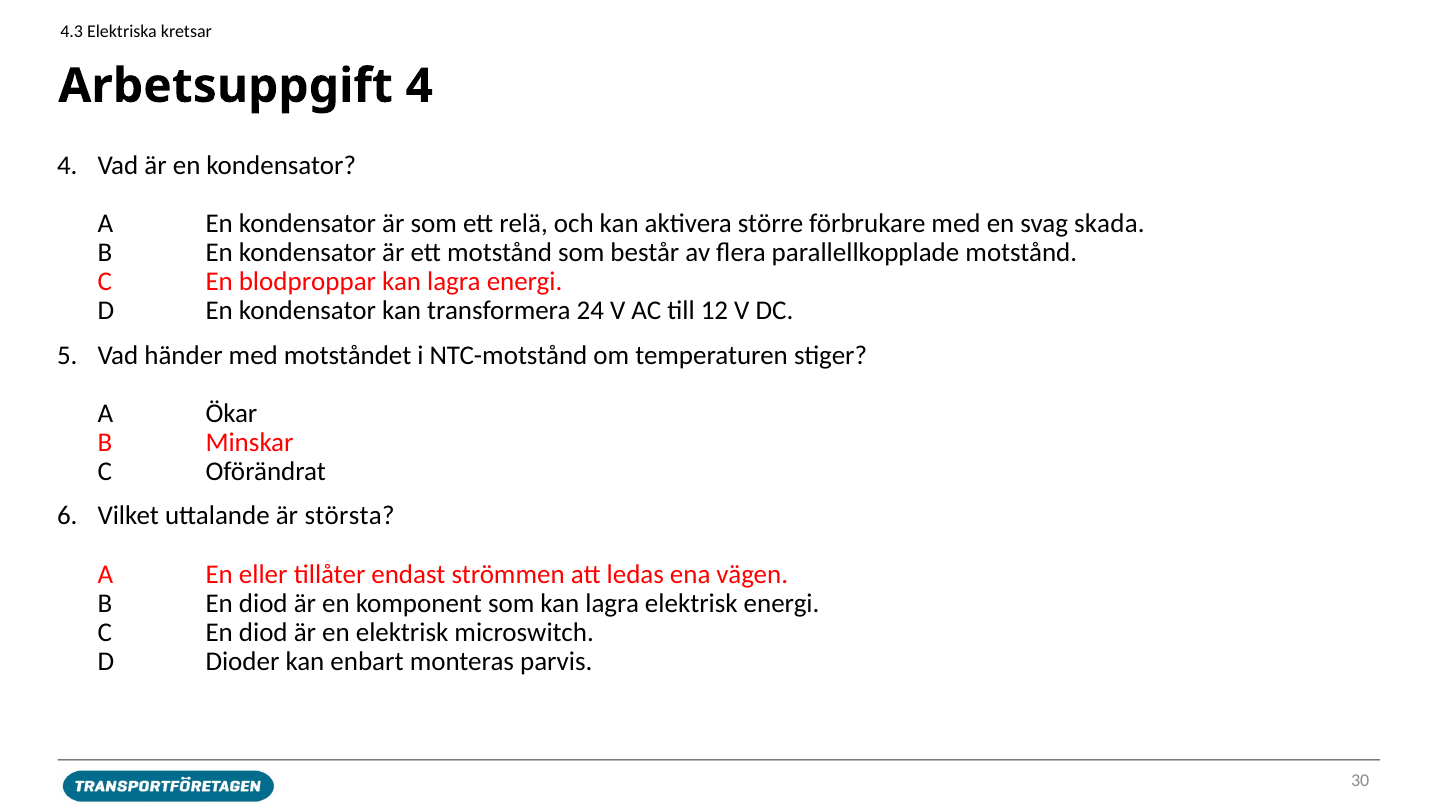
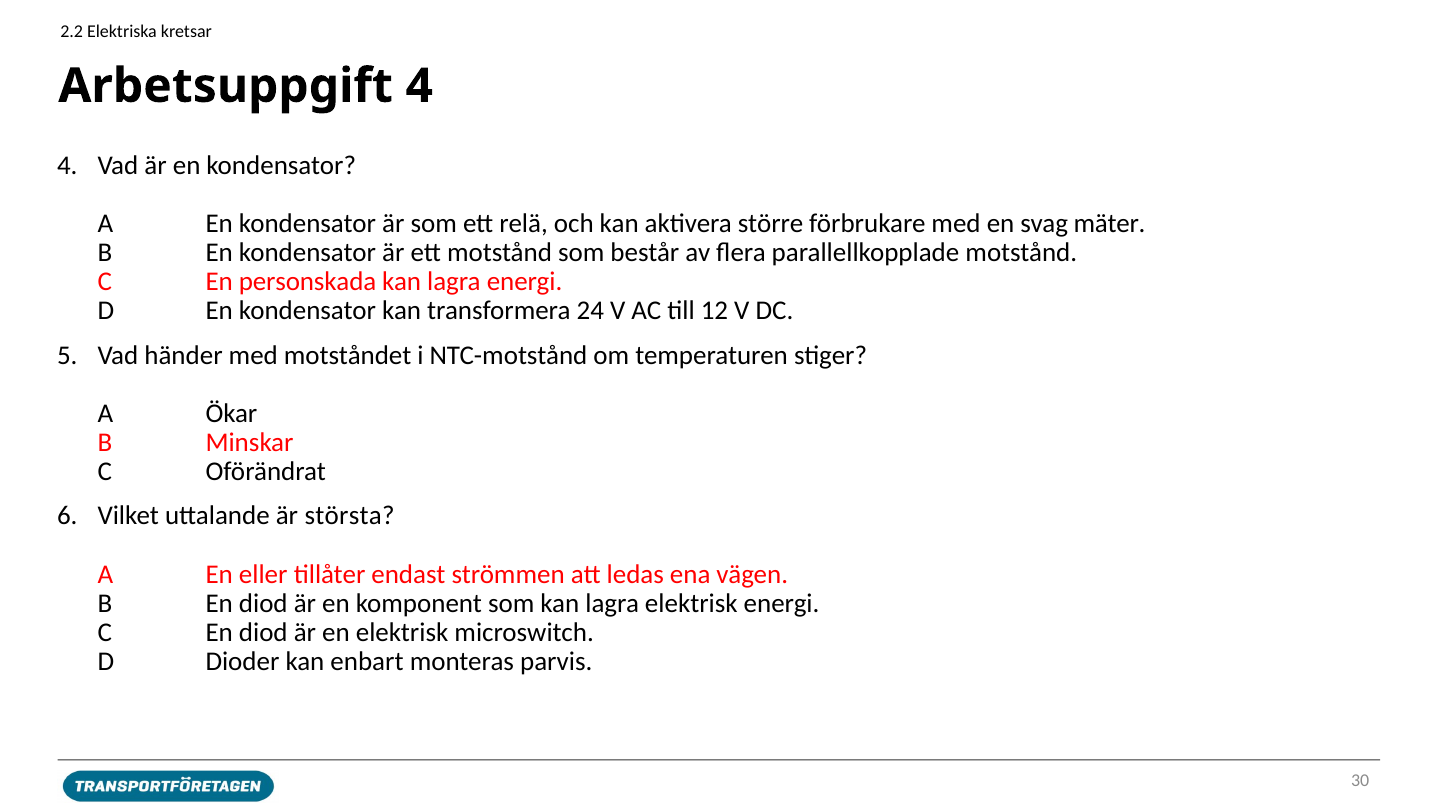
4.3: 4.3 -> 2.2
skada: skada -> mäter
blodproppar: blodproppar -> personskada
